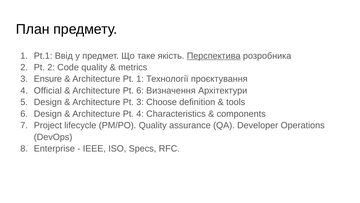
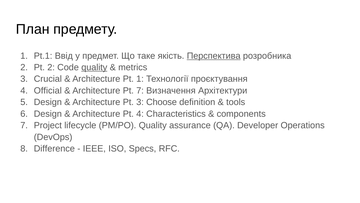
quality at (94, 67) underline: none -> present
Ensure: Ensure -> Crucial
Pt 6: 6 -> 7
Enterprise: Enterprise -> Difference
